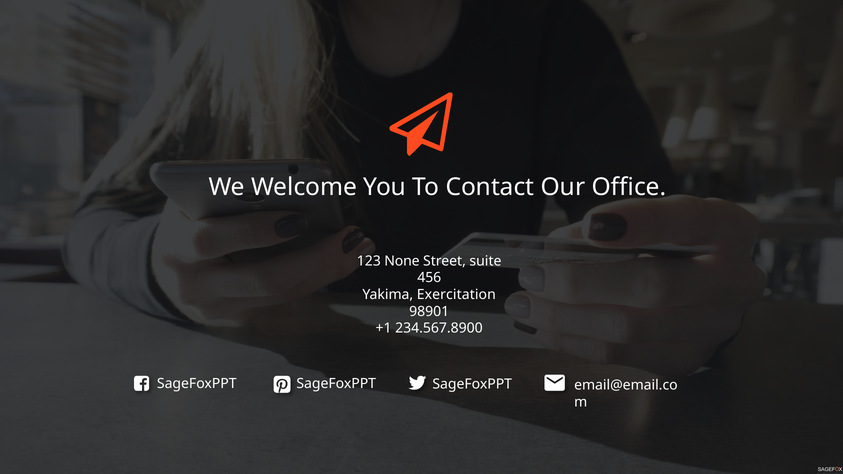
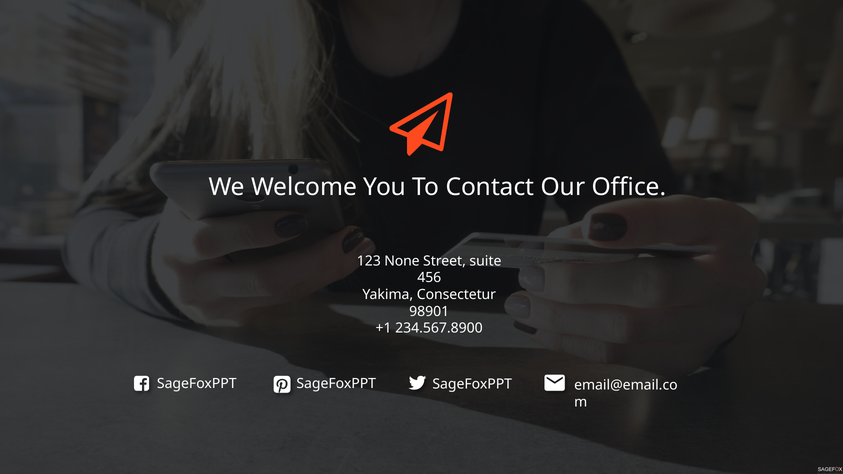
Exercitation: Exercitation -> Consectetur
